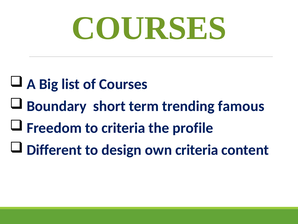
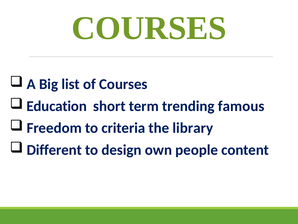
Boundary: Boundary -> Education
profile: profile -> library
own criteria: criteria -> people
